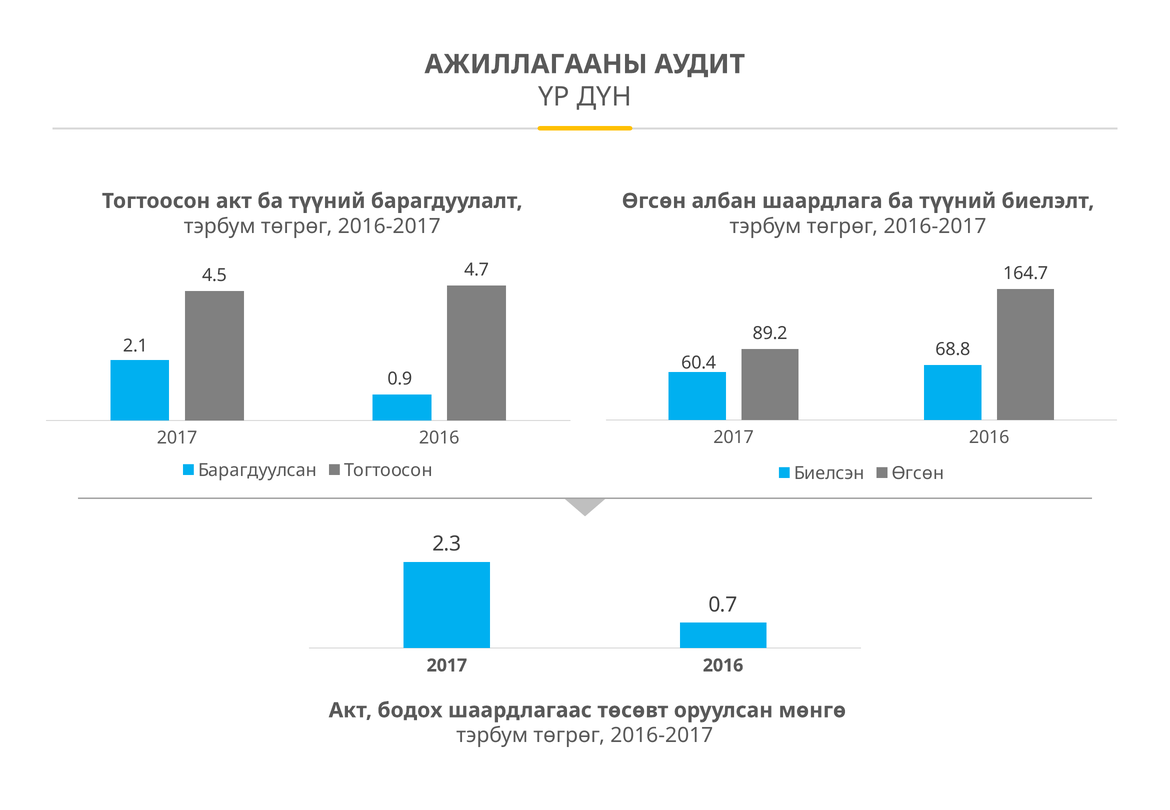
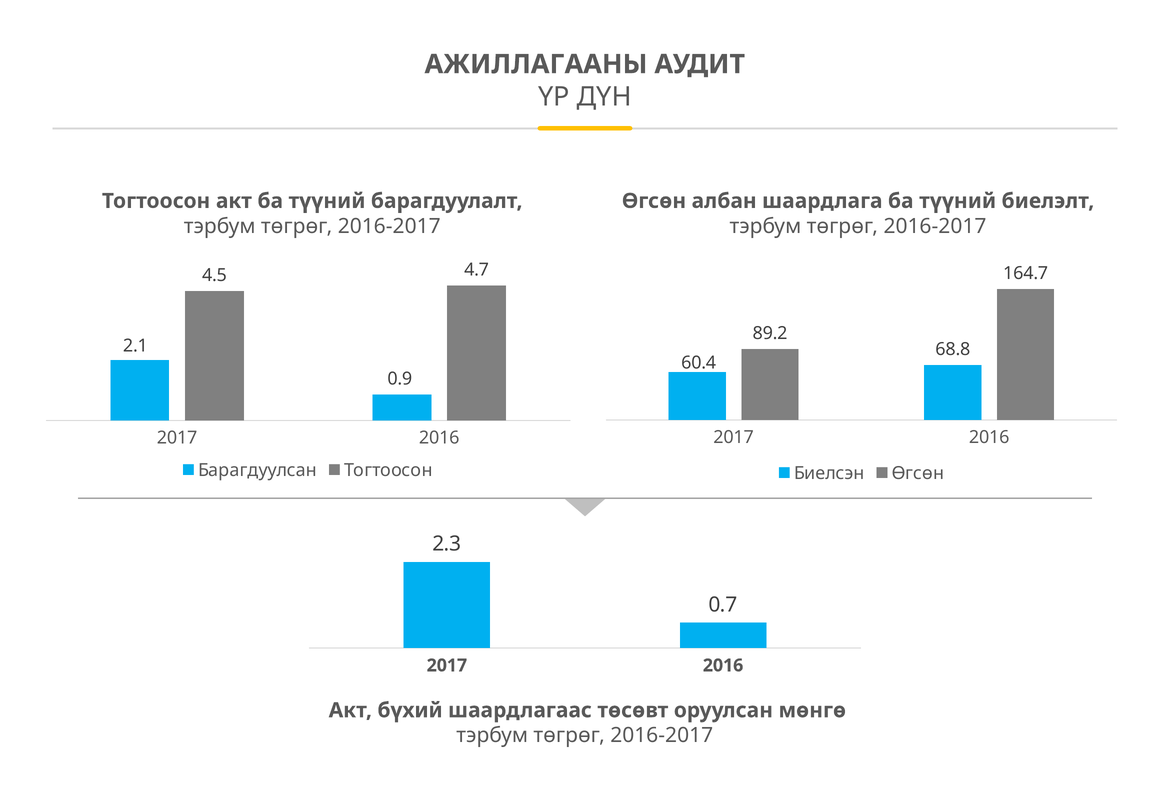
бодох: бодох -> бүхий
